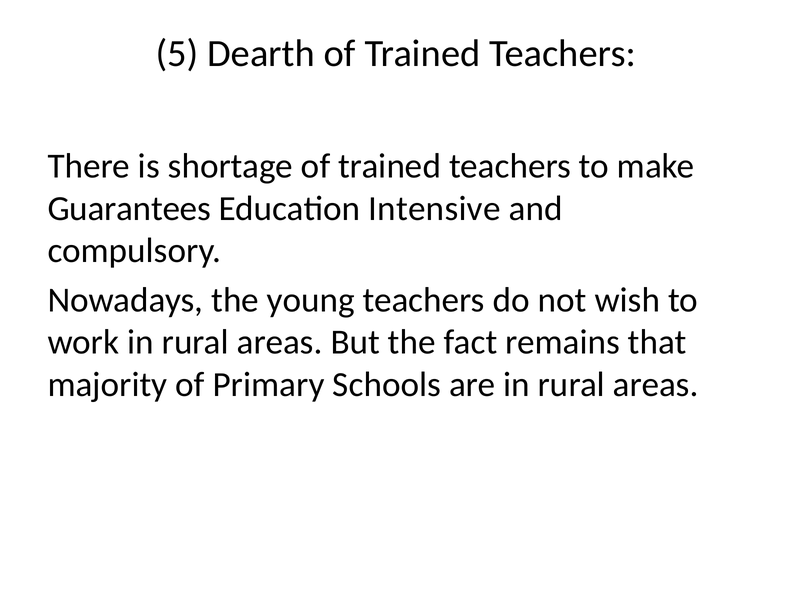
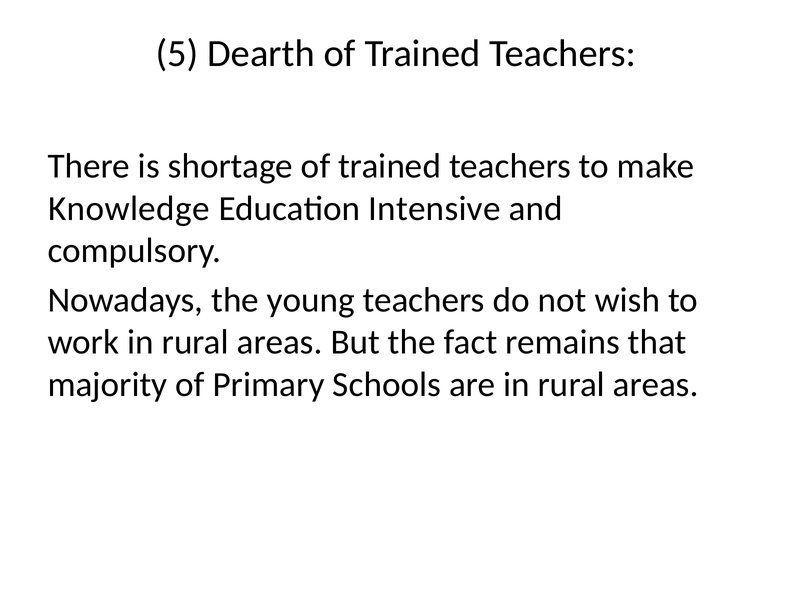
Guarantees: Guarantees -> Knowledge
